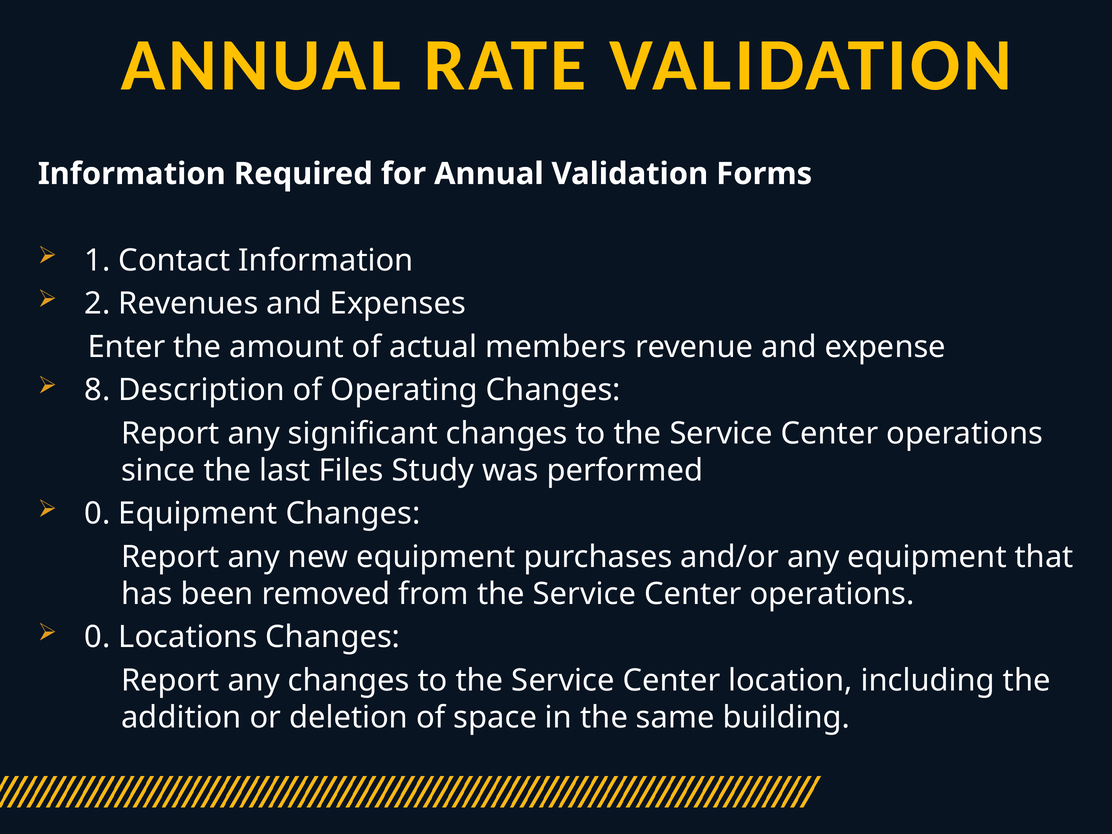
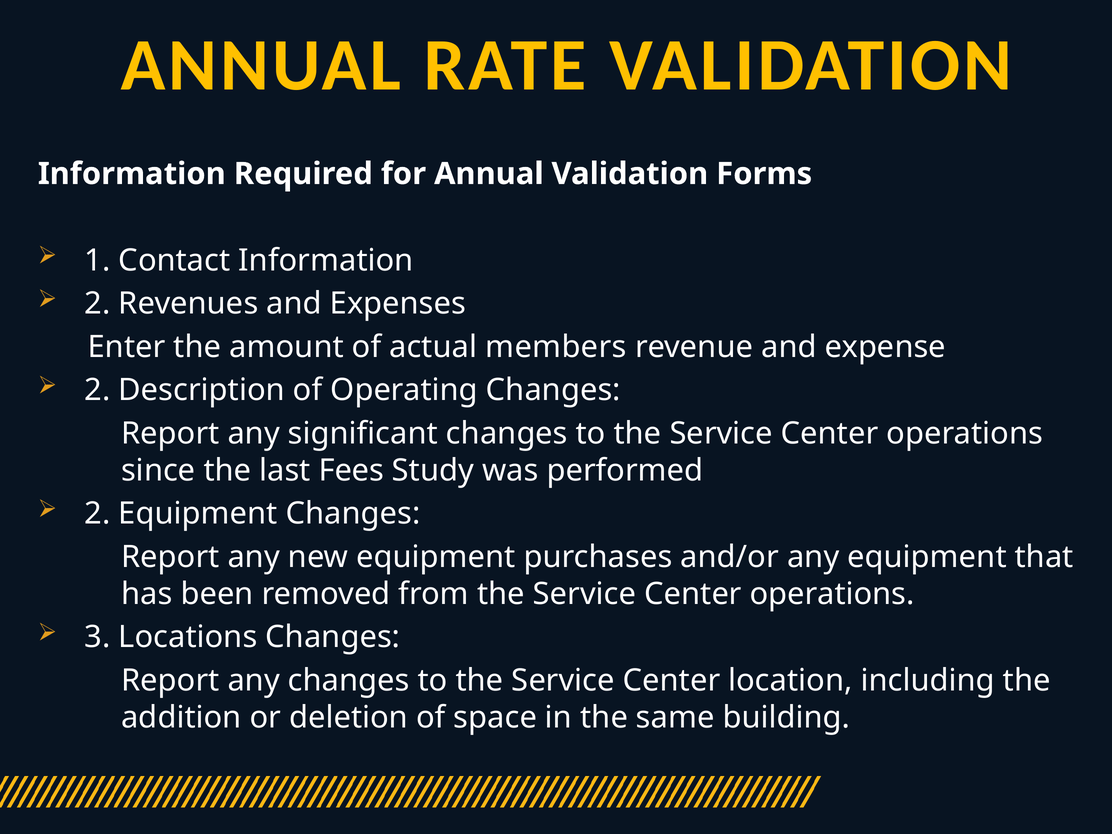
8 at (97, 390): 8 -> 2
Files: Files -> Fees
0 at (97, 514): 0 -> 2
0 at (97, 637): 0 -> 3
